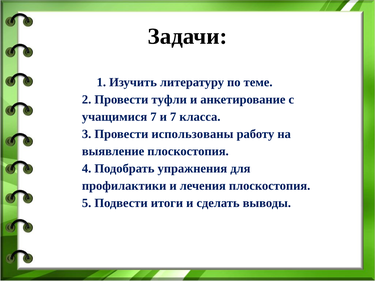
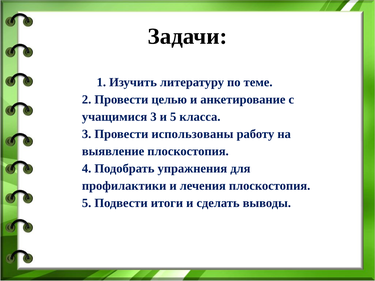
туфли: туфли -> целью
учащимися 7: 7 -> 3
и 7: 7 -> 5
